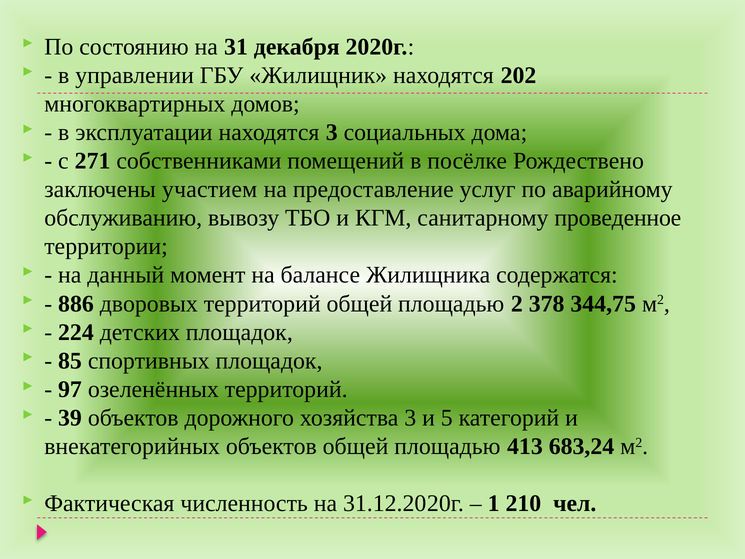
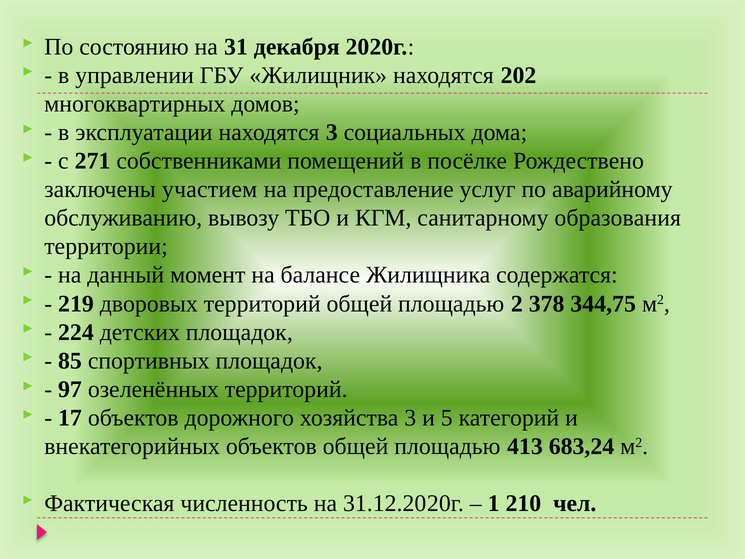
проведенное: проведенное -> образования
886: 886 -> 219
39: 39 -> 17
